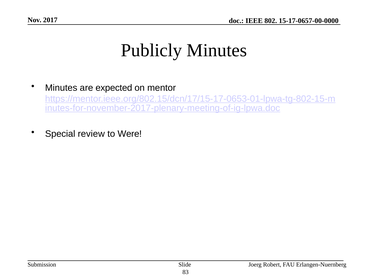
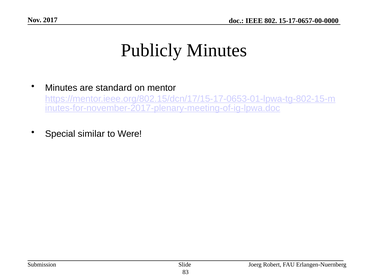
expected: expected -> standard
review: review -> similar
